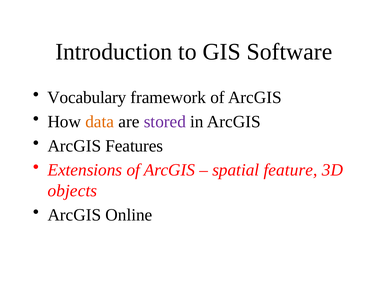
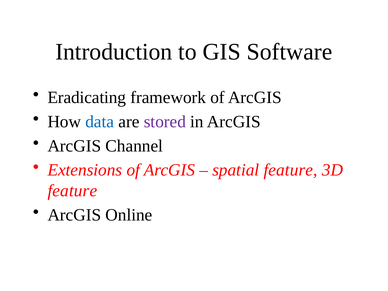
Vocabulary: Vocabulary -> Eradicating
data colour: orange -> blue
Features: Features -> Channel
objects at (72, 191): objects -> feature
